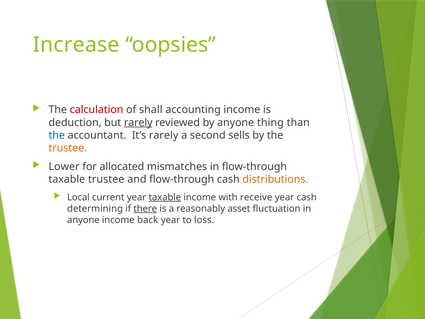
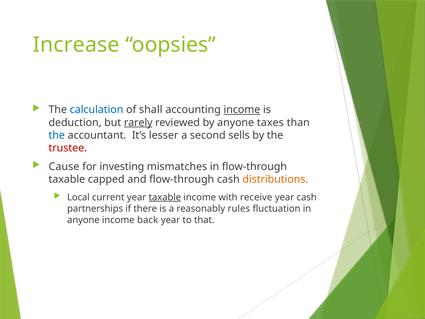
calculation colour: red -> blue
income at (242, 110) underline: none -> present
thing: thing -> taxes
It’s rarely: rarely -> lesser
trustee at (68, 148) colour: orange -> red
Lower: Lower -> Cause
allocated: allocated -> investing
taxable trustee: trustee -> capped
determining: determining -> partnerships
there underline: present -> none
asset: asset -> rules
loss: loss -> that
